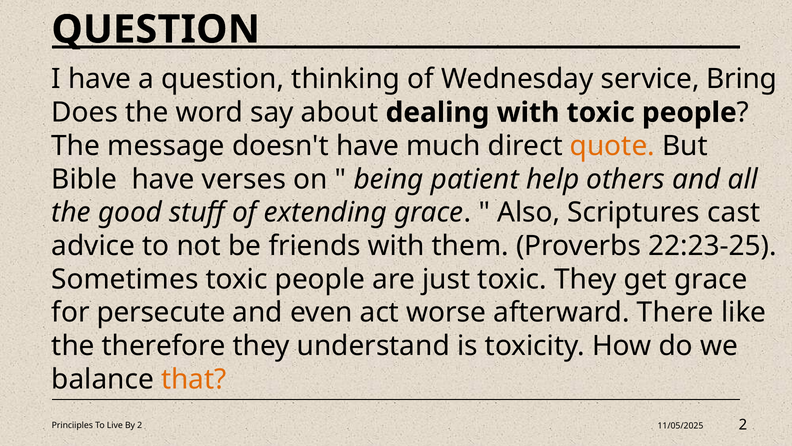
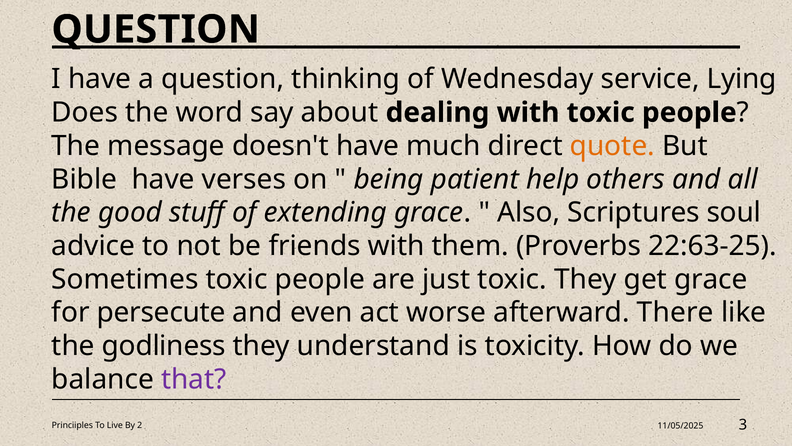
Bring: Bring -> Lying
cast: cast -> soul
22:23-25: 22:23-25 -> 22:63-25
therefore: therefore -> godliness
that colour: orange -> purple
2 2: 2 -> 3
